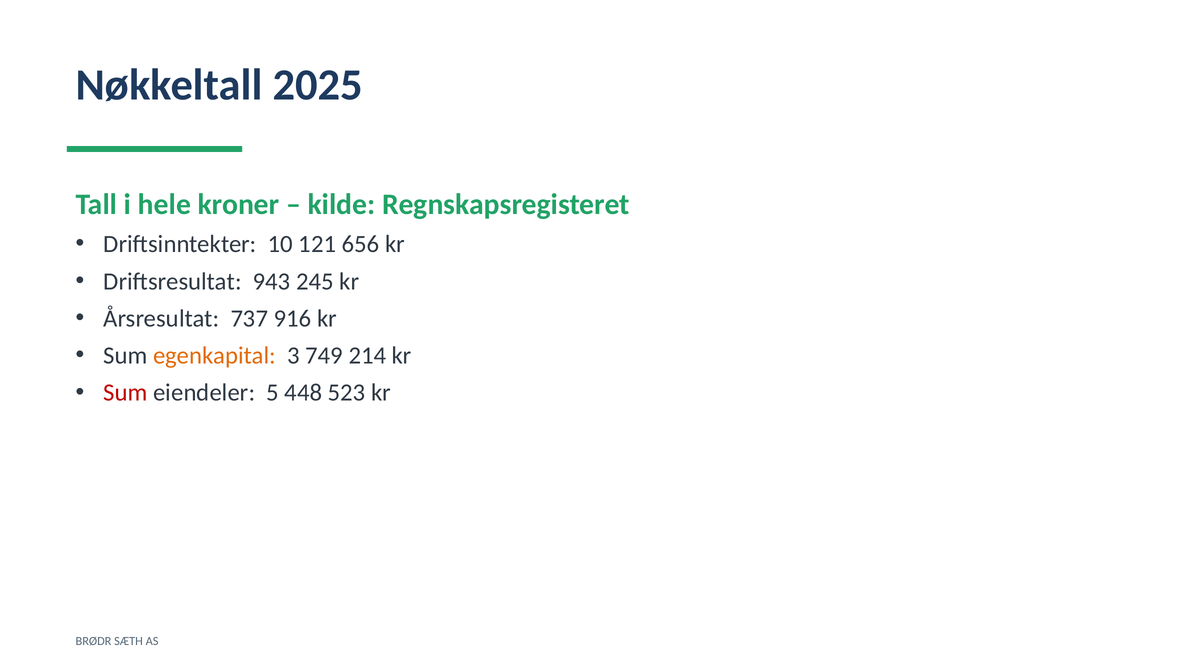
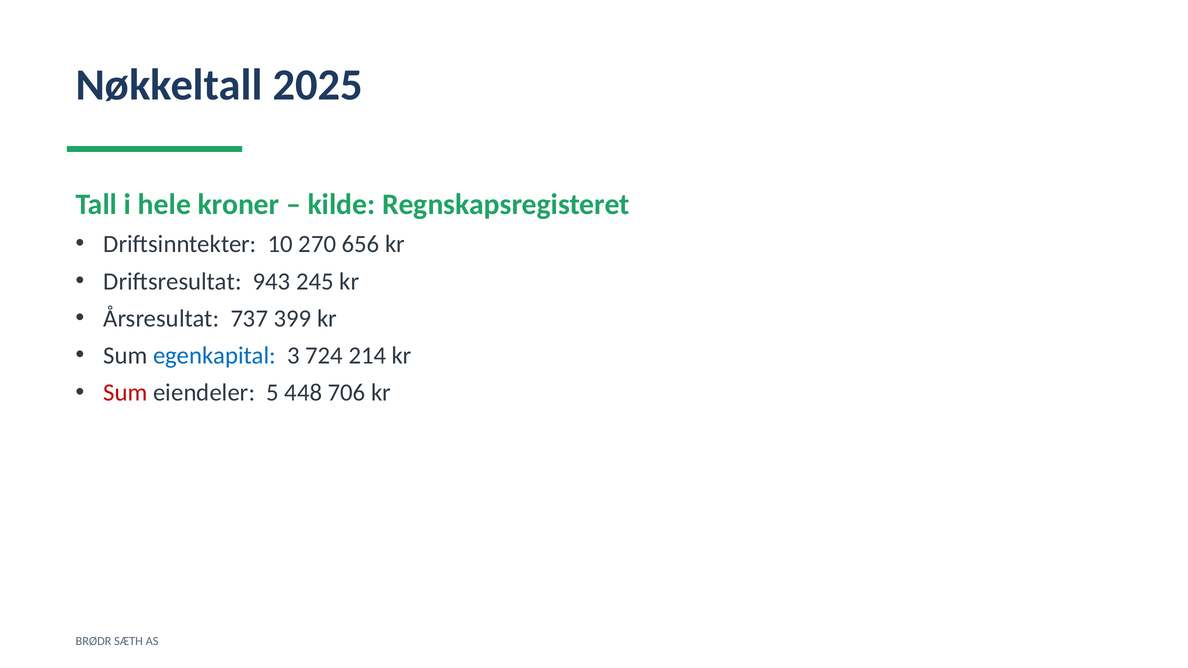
121: 121 -> 270
916: 916 -> 399
egenkapital colour: orange -> blue
749: 749 -> 724
523: 523 -> 706
